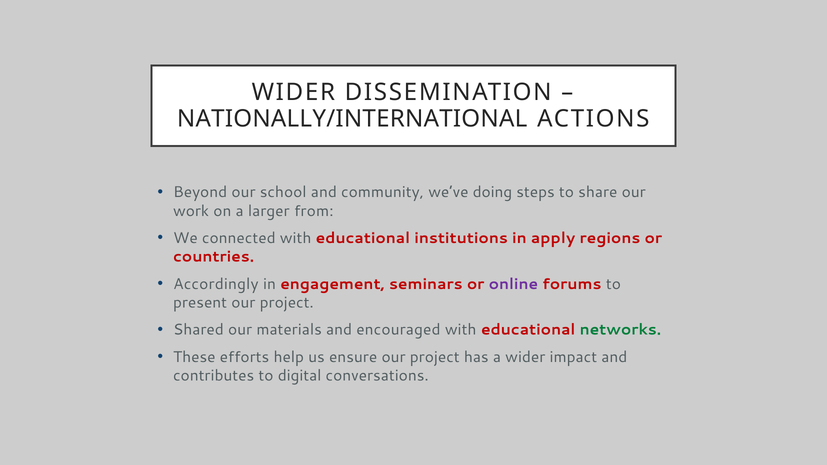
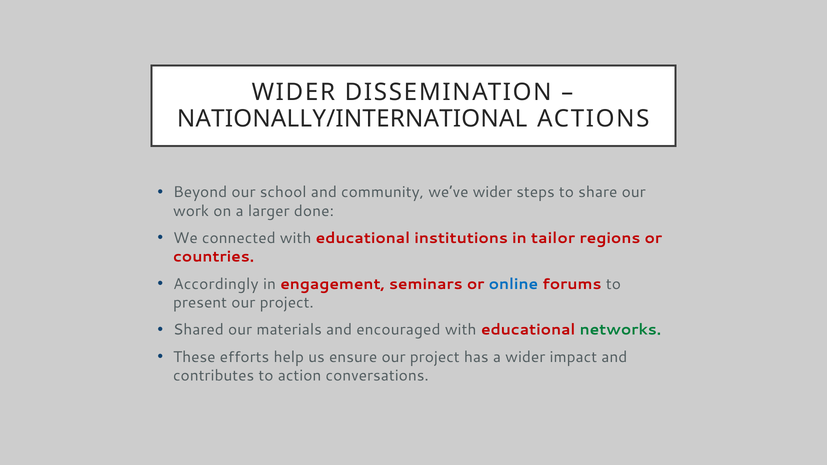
we’ve doing: doing -> wider
from: from -> done
apply: apply -> tailor
online colour: purple -> blue
digital: digital -> action
